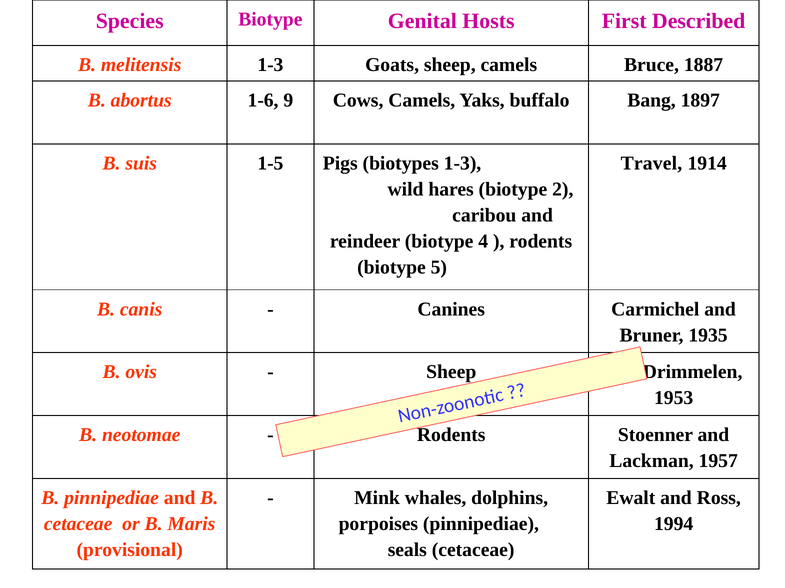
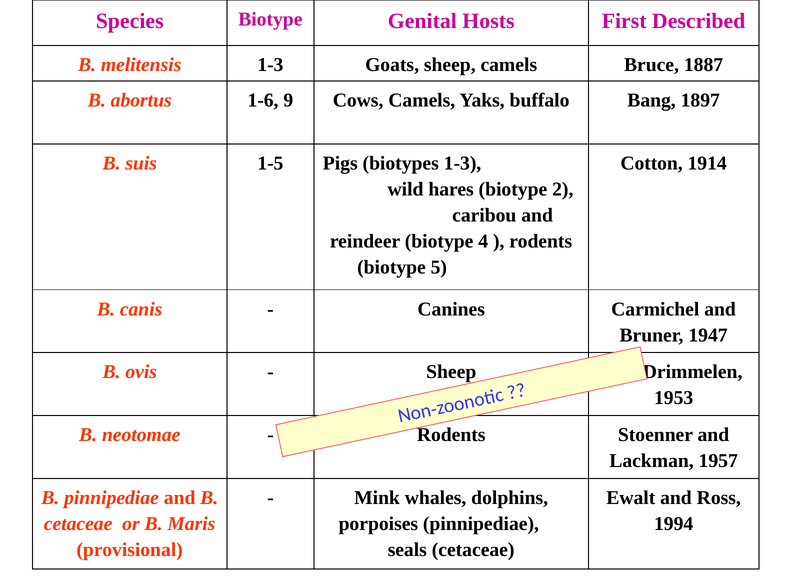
Travel: Travel -> Cotton
1935: 1935 -> 1947
